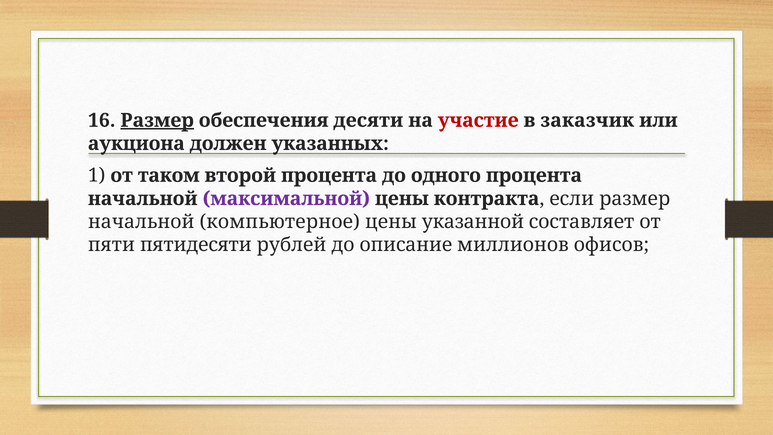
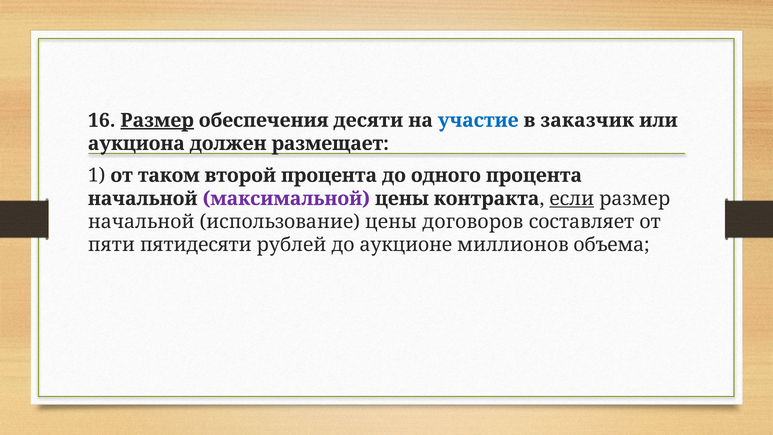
участие colour: red -> blue
указанных: указанных -> размещает
если underline: none -> present
компьютерное: компьютерное -> использование
указанной: указанной -> договоров
описание: описание -> аукционе
офисов: офисов -> объема
